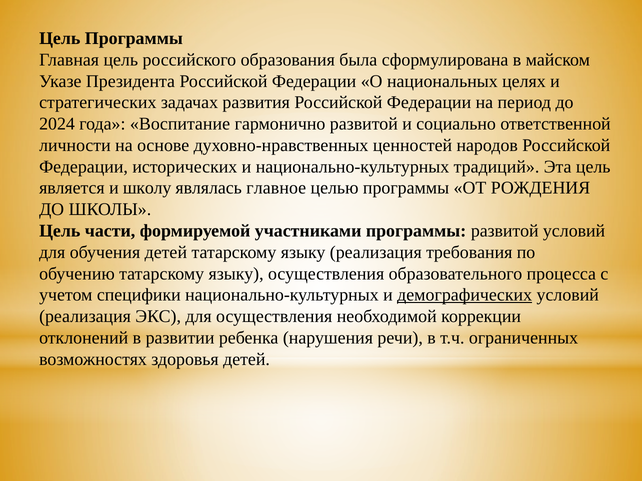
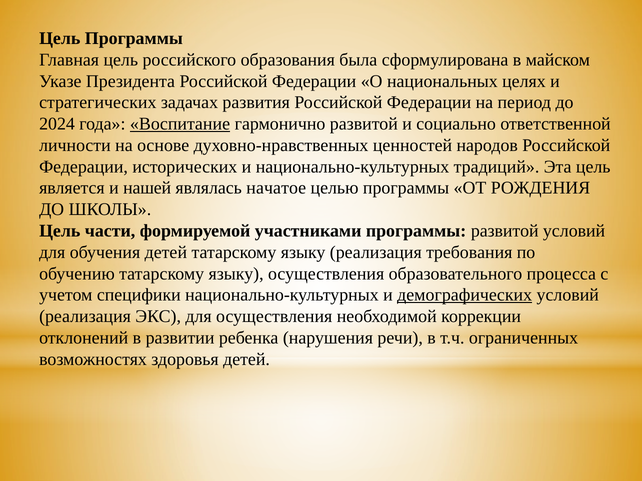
Воспитание underline: none -> present
школу: школу -> нашей
главное: главное -> начатое
